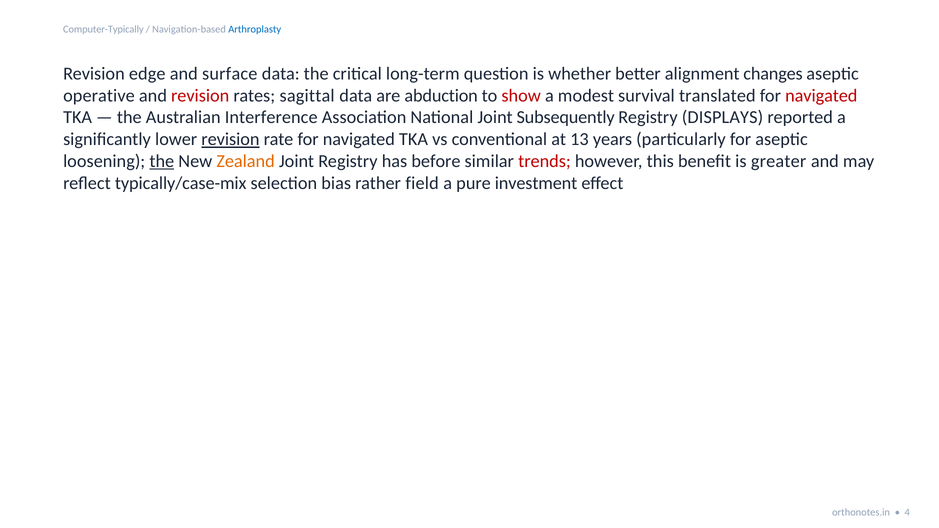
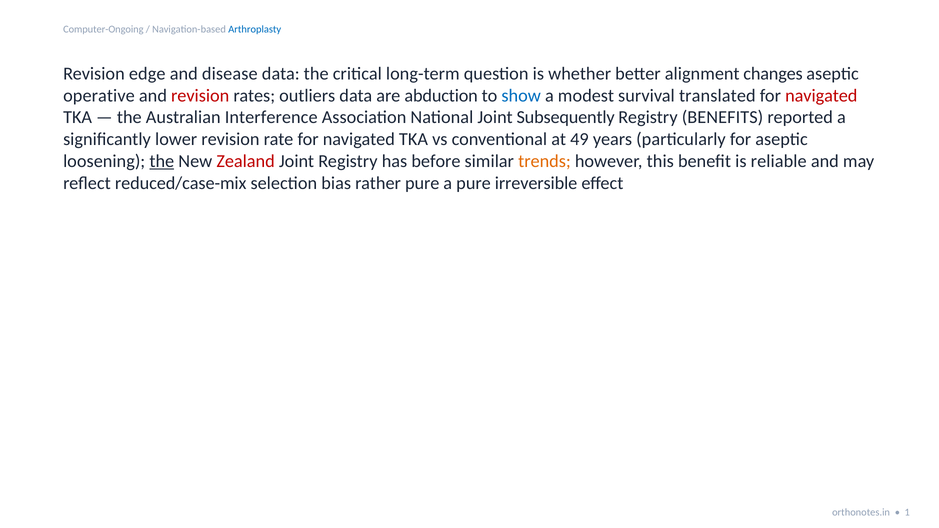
Computer-Typically: Computer-Typically -> Computer-Ongoing
surface: surface -> disease
sagittal: sagittal -> outliers
show colour: red -> blue
DISPLAYS: DISPLAYS -> BENEFITS
revision at (230, 139) underline: present -> none
13: 13 -> 49
Zealand colour: orange -> red
trends colour: red -> orange
greater: greater -> reliable
typically/case-mix: typically/case-mix -> reduced/case-mix
rather field: field -> pure
investment: investment -> irreversible
4: 4 -> 1
